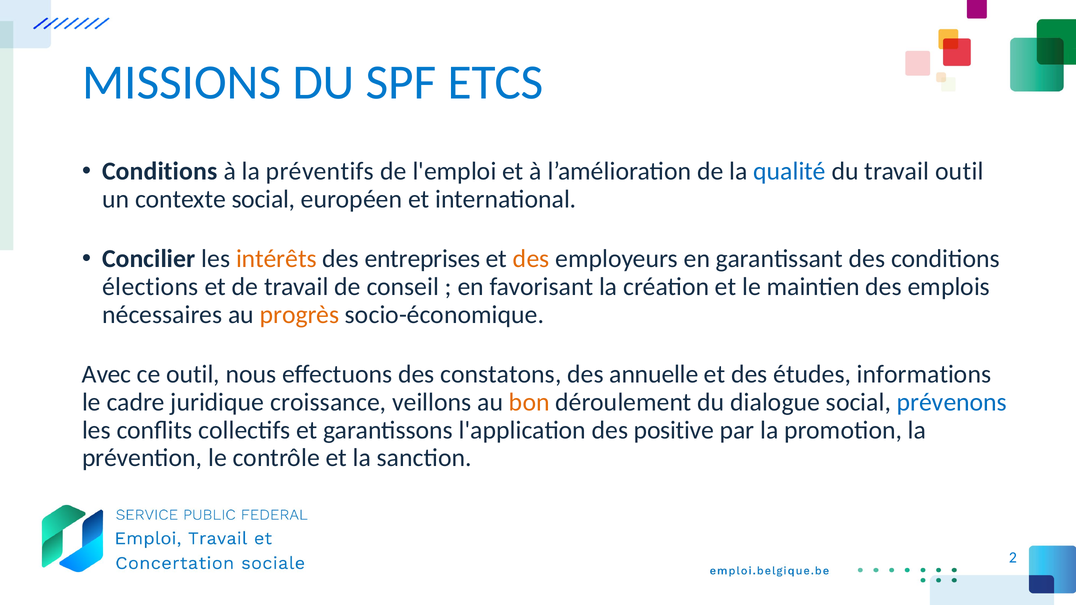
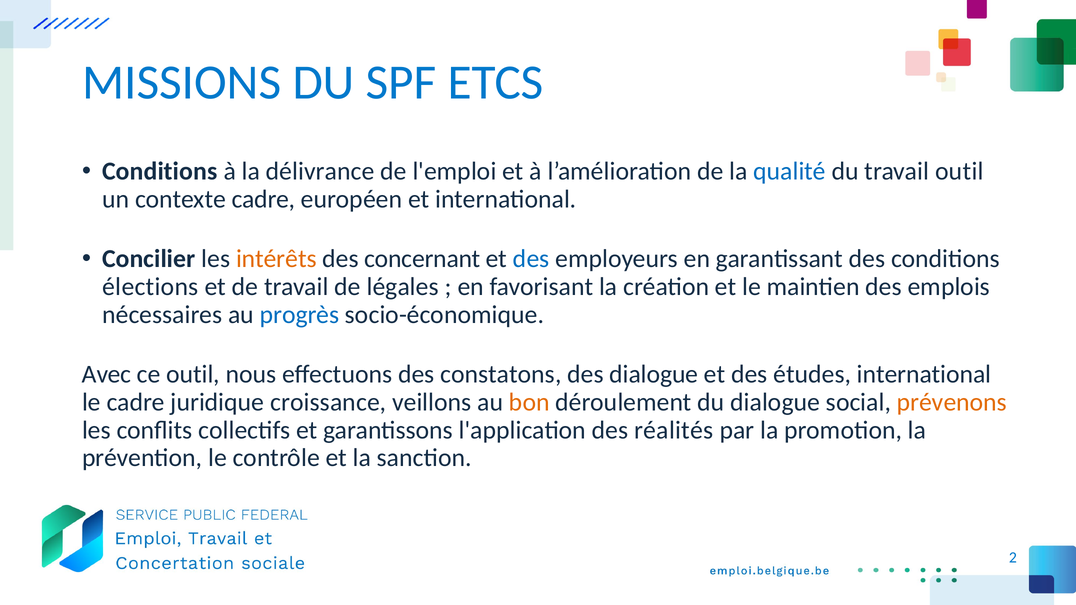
préventifs: préventifs -> délivrance
contexte social: social -> cadre
entreprises: entreprises -> concernant
des at (531, 259) colour: orange -> blue
conseil: conseil -> légales
progrès colour: orange -> blue
des annuelle: annuelle -> dialogue
études informations: informations -> international
prévenons colour: blue -> orange
positive: positive -> réalités
